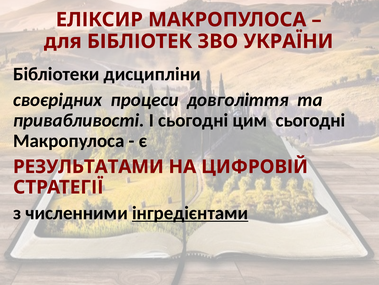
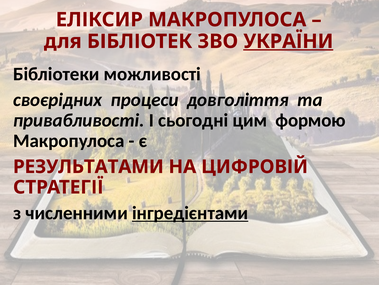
УКРАЇНИ underline: none -> present
дисципліни: дисципліни -> можливості
цим сьогодні: сьогодні -> формою
